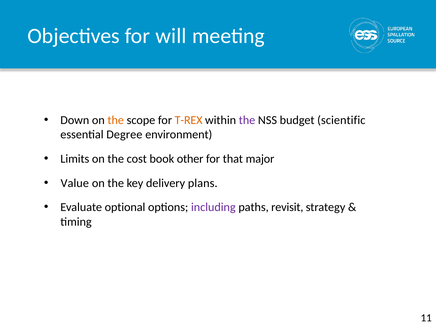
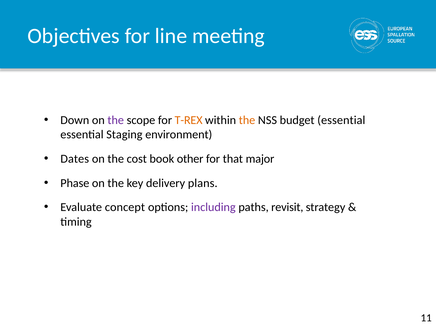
will: will -> line
the at (116, 120) colour: orange -> purple
the at (247, 120) colour: purple -> orange
budget scientific: scientific -> essential
Degree: Degree -> Staging
Limits: Limits -> Dates
Value: Value -> Phase
optional: optional -> concept
